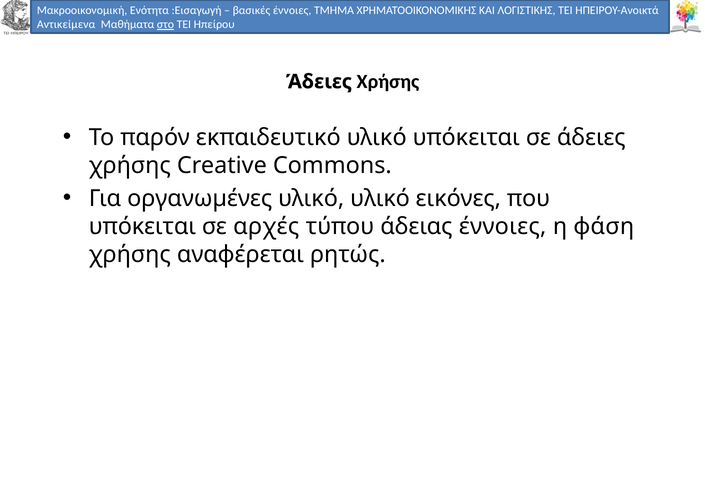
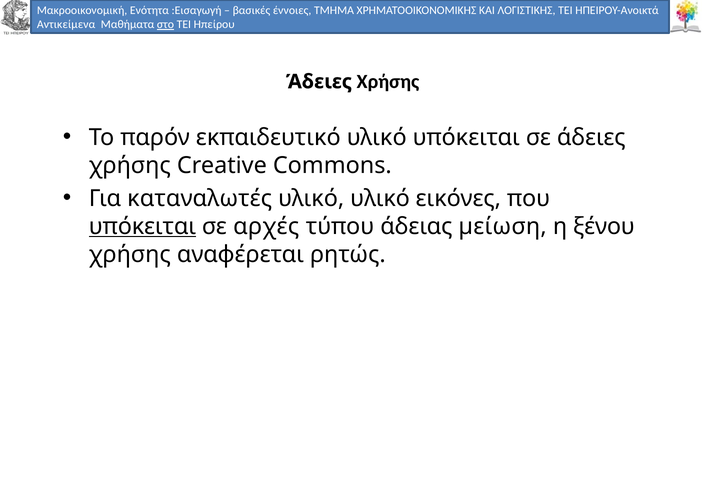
οργανωµένες: οργανωµένες -> καταναλωτές
υπόκειται at (142, 227) underline: none -> present
άδειας έννοιες: έννοιες -> µείωση
φάση: φάση -> ξένου
